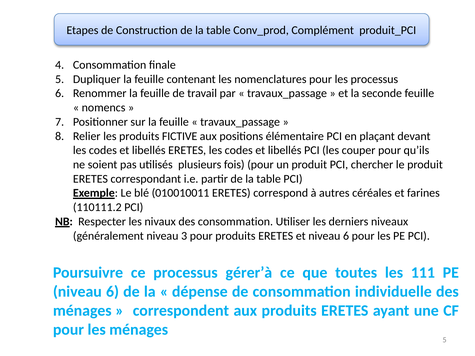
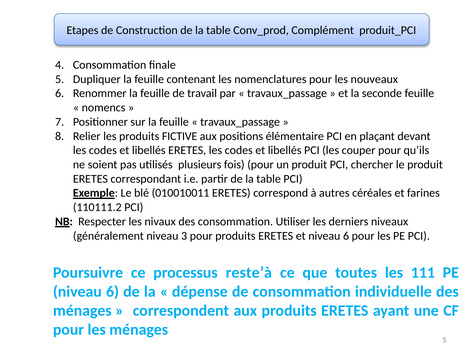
les processus: processus -> nouveaux
gérer’à: gérer’à -> reste’à
